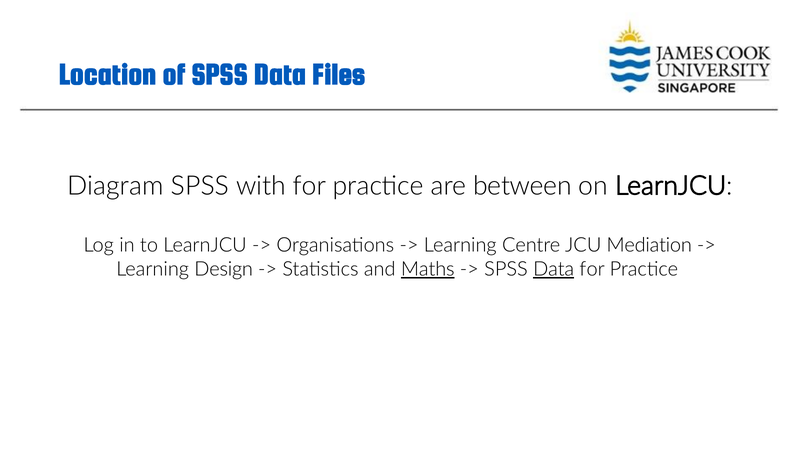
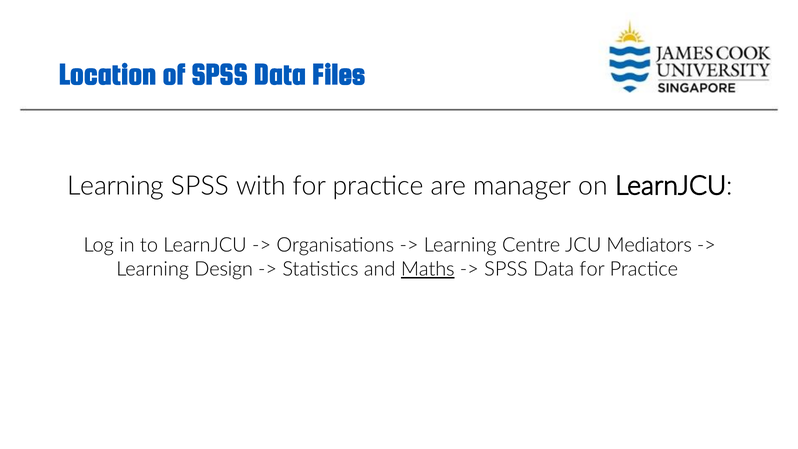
Diagram at (115, 186): Diagram -> Learning
between: between -> manager
Mediation: Mediation -> Mediators
Data at (554, 269) underline: present -> none
